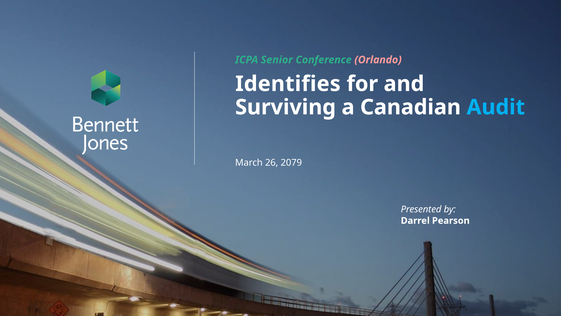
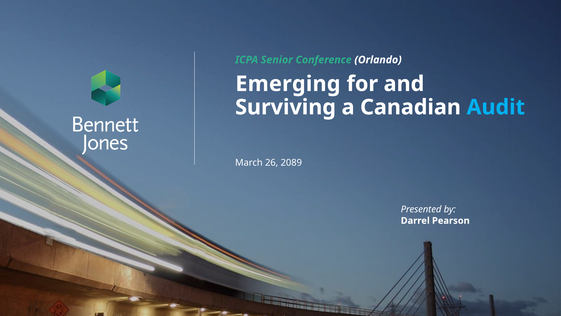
Orlando colour: pink -> white
Identifies: Identifies -> Emerging
2079: 2079 -> 2089
